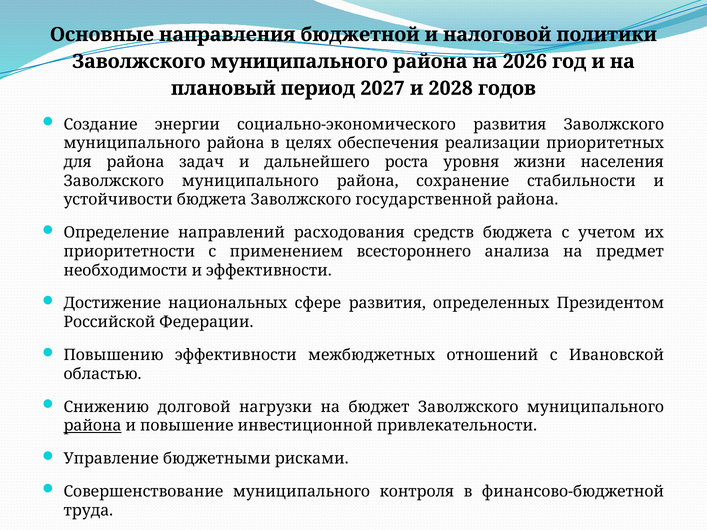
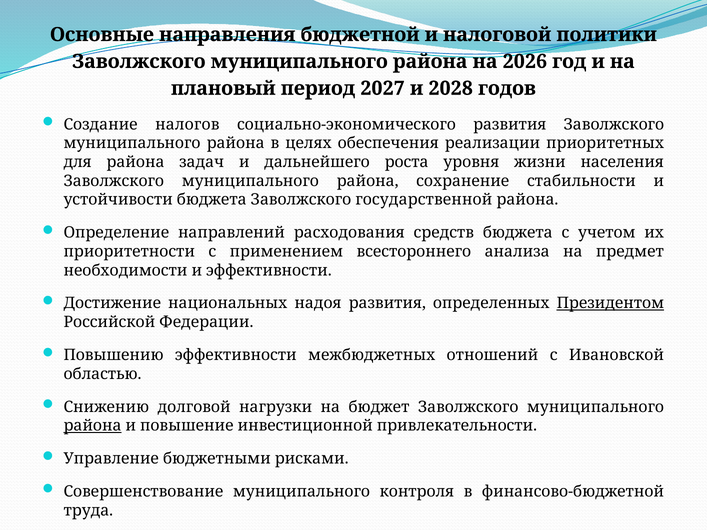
энергии: энергии -> налогов
сфере: сфере -> надоя
Президентом underline: none -> present
